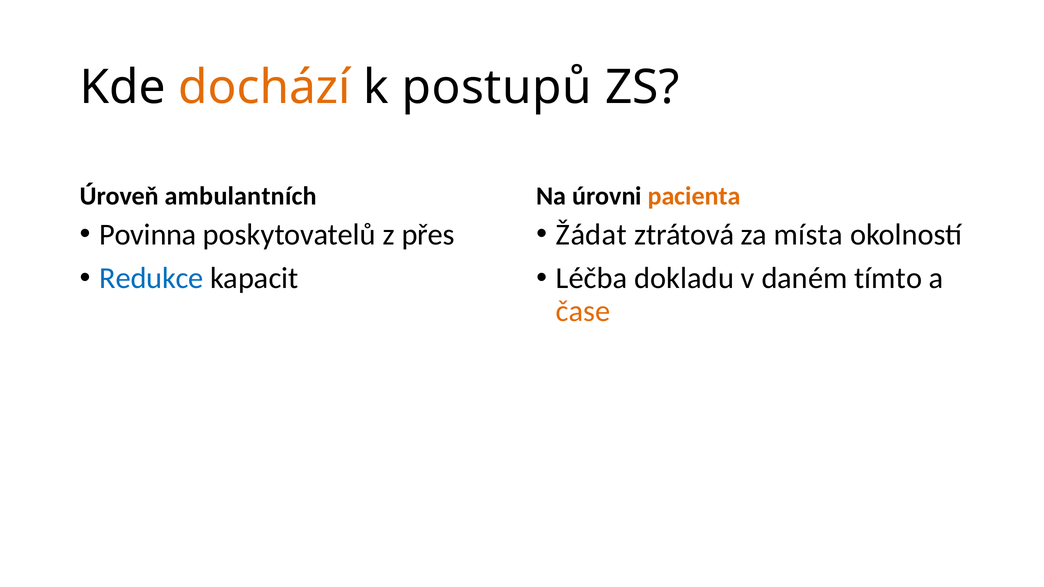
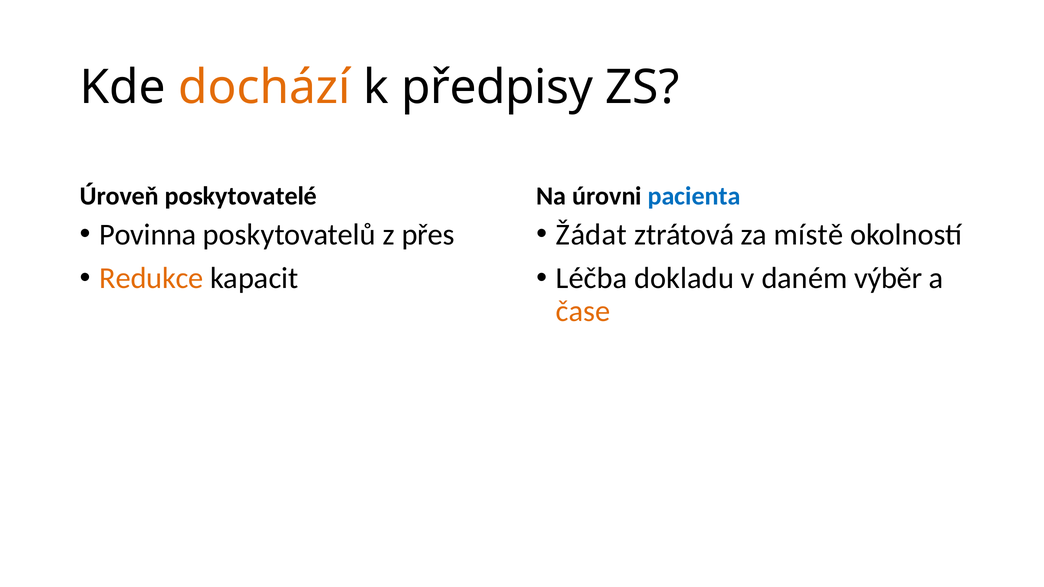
postupů: postupů -> předpisy
ambulantních: ambulantních -> poskytovatelé
pacienta colour: orange -> blue
místa: místa -> místě
Redukce colour: blue -> orange
tímto: tímto -> výběr
